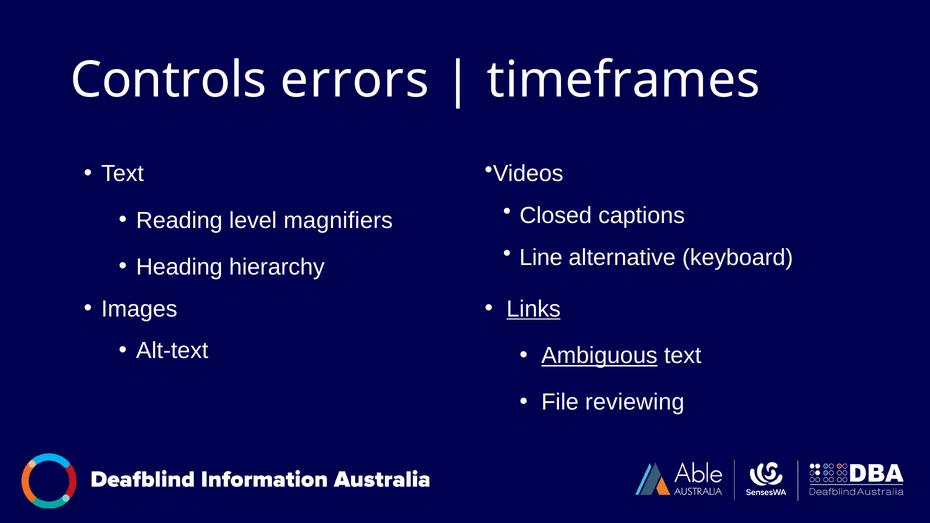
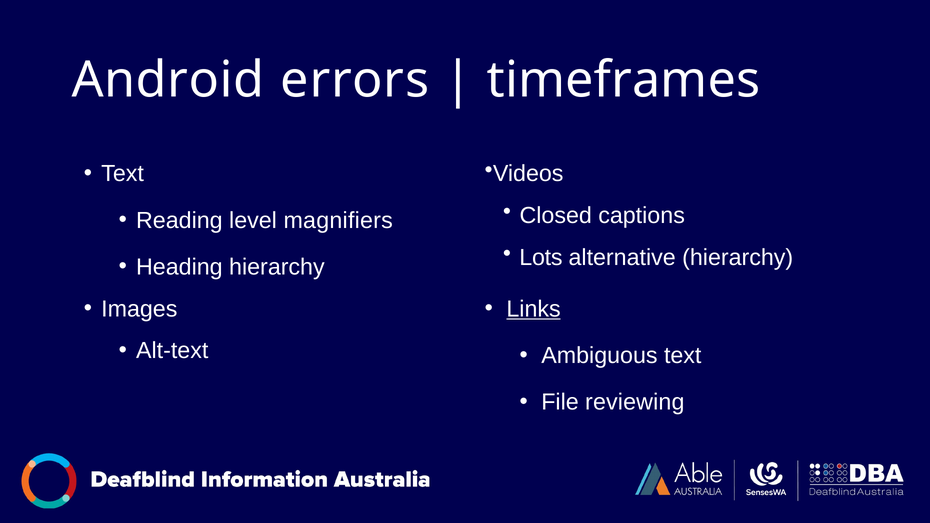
Controls: Controls -> Android
Line: Line -> Lots
alternative keyboard: keyboard -> hierarchy
Ambiguous underline: present -> none
